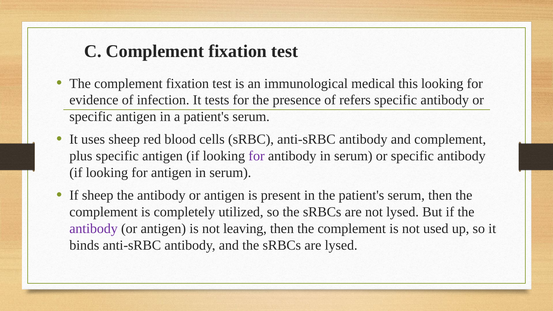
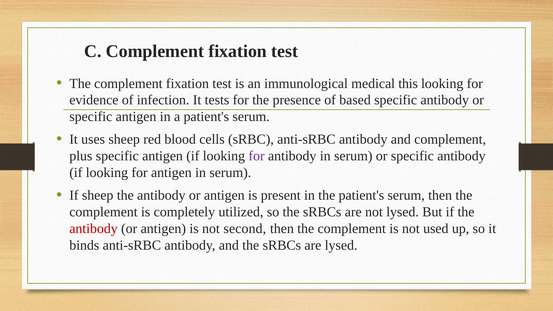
refers: refers -> based
antibody at (94, 229) colour: purple -> red
leaving: leaving -> second
